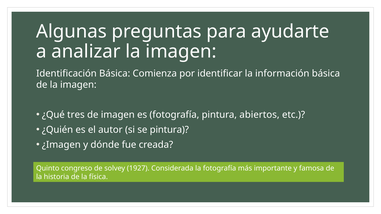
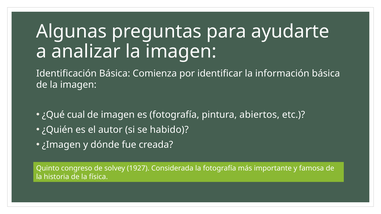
tres: tres -> cual
se pintura: pintura -> habido
